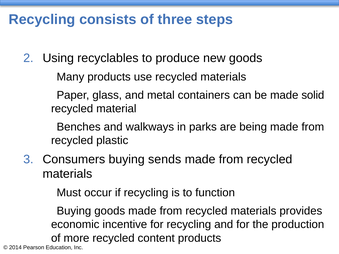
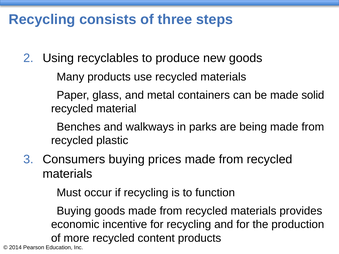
sends: sends -> prices
